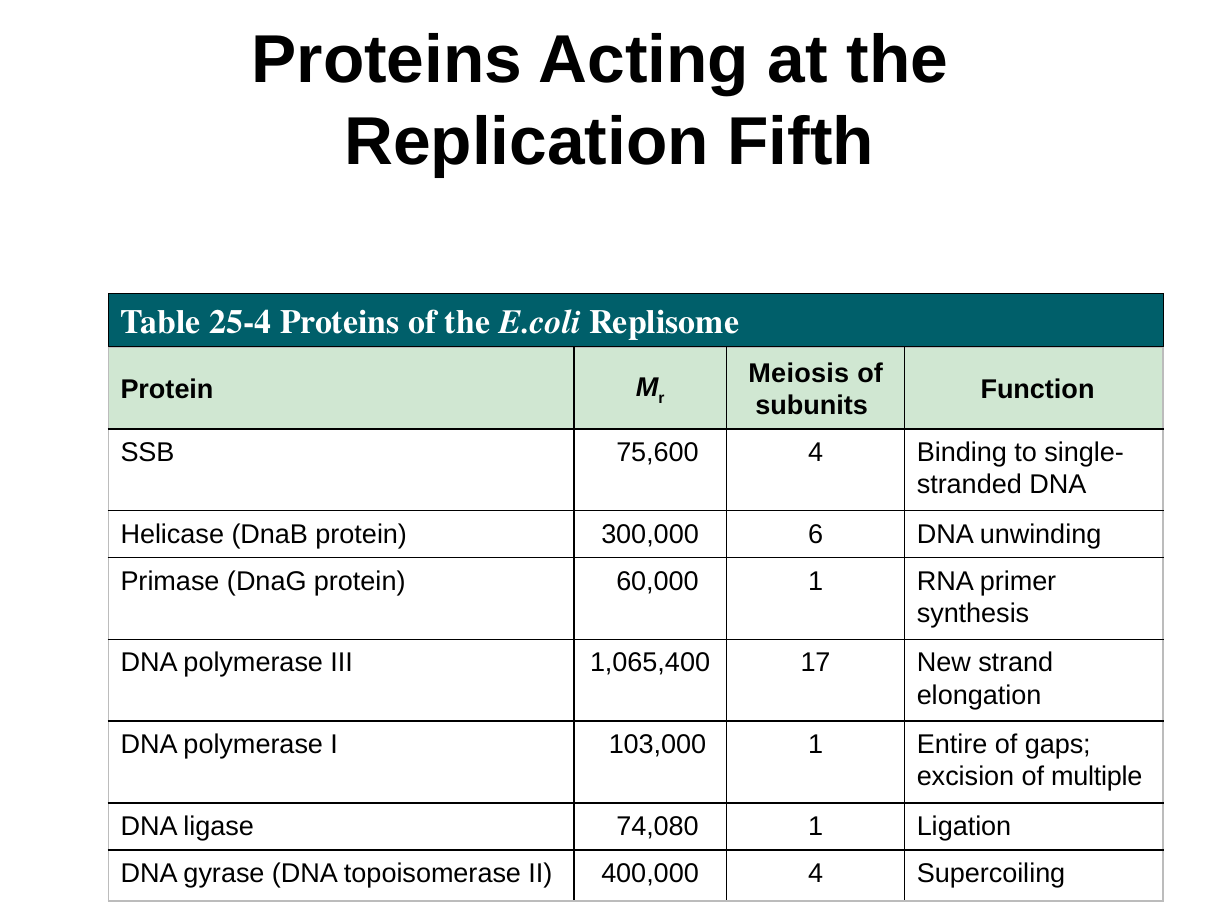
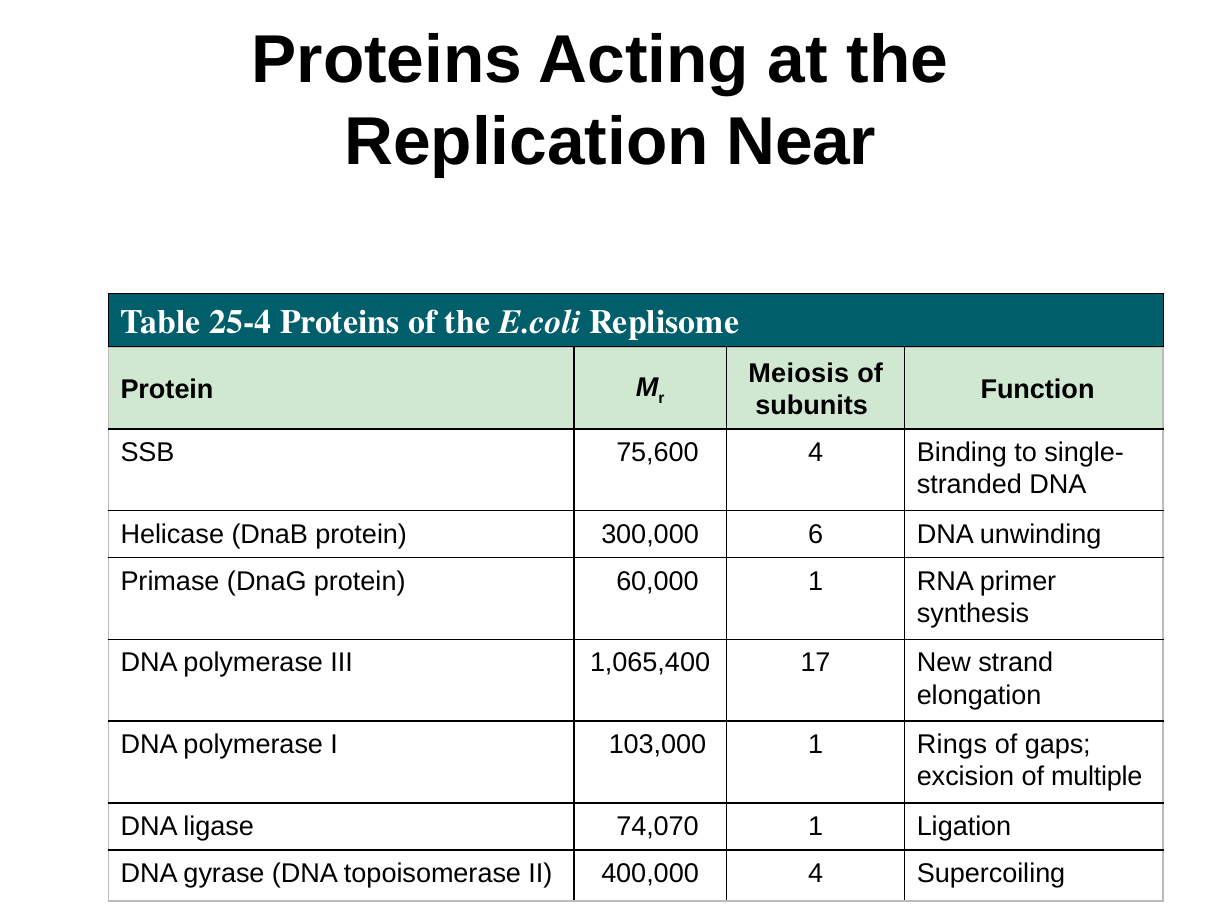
Fifth: Fifth -> Near
Entire: Entire -> Rings
74,080: 74,080 -> 74,070
